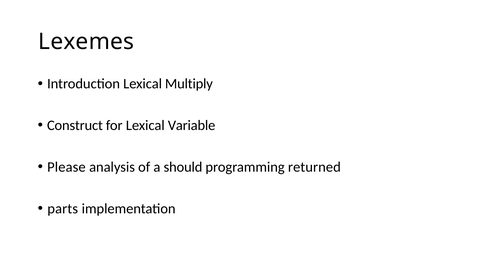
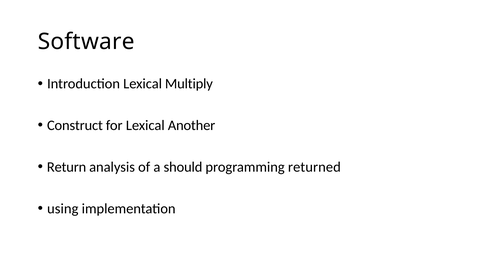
Lexemes: Lexemes -> Software
Variable: Variable -> Another
Please: Please -> Return
parts: parts -> using
